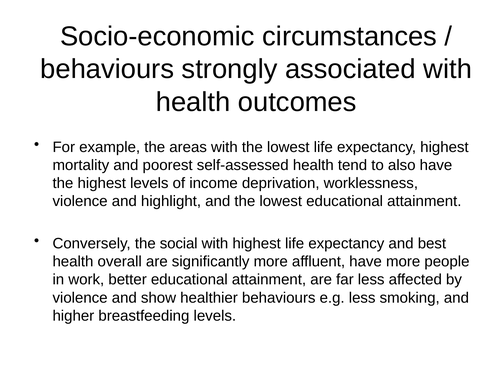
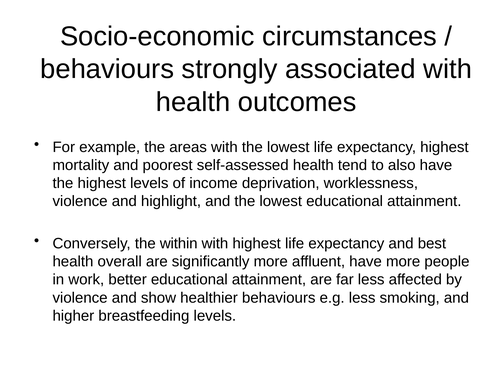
social: social -> within
